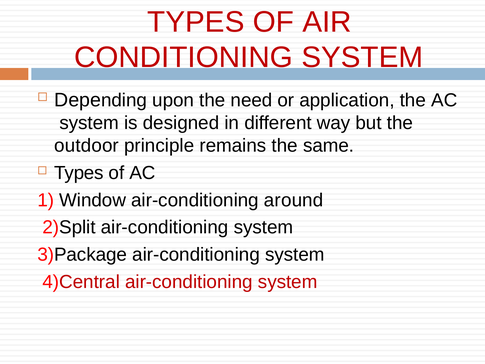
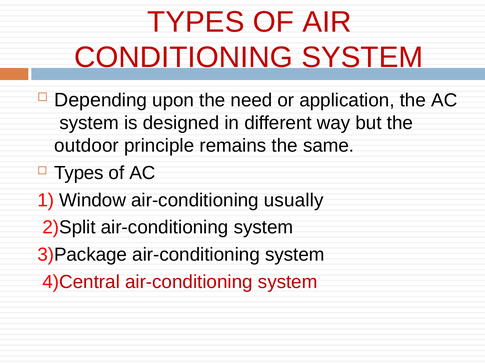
around: around -> usually
